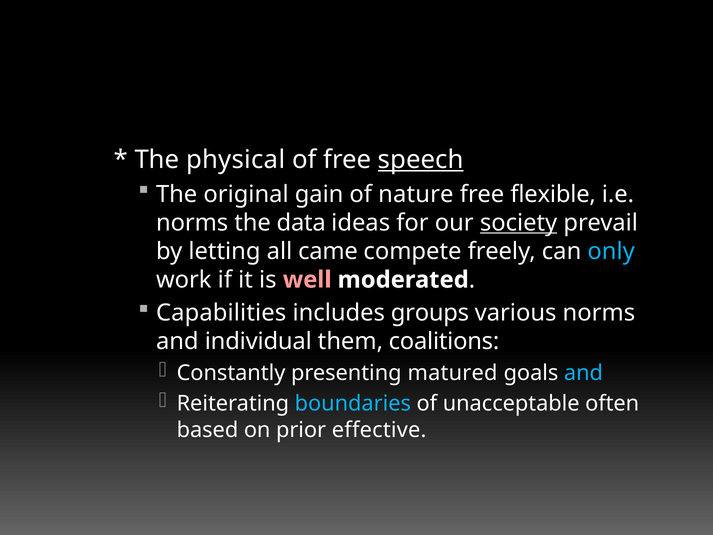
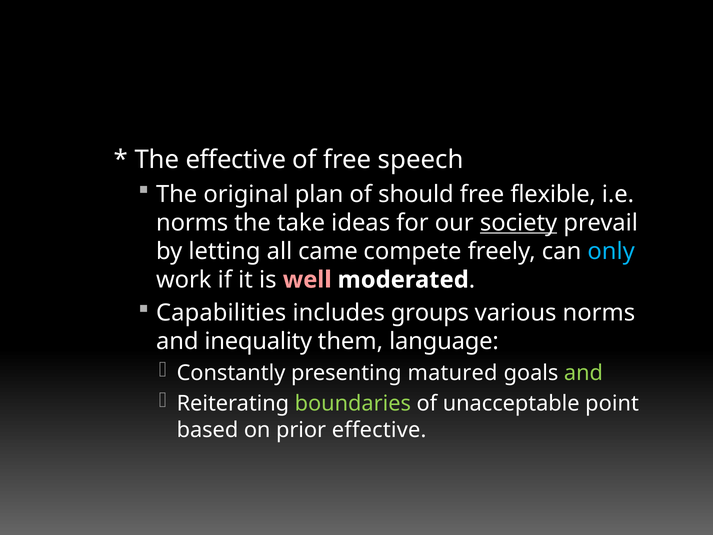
The physical: physical -> effective
speech underline: present -> none
gain: gain -> plan
nature: nature -> should
data: data -> take
individual: individual -> inequality
coalitions: coalitions -> language
and at (583, 373) colour: light blue -> light green
boundaries colour: light blue -> light green
often: often -> point
